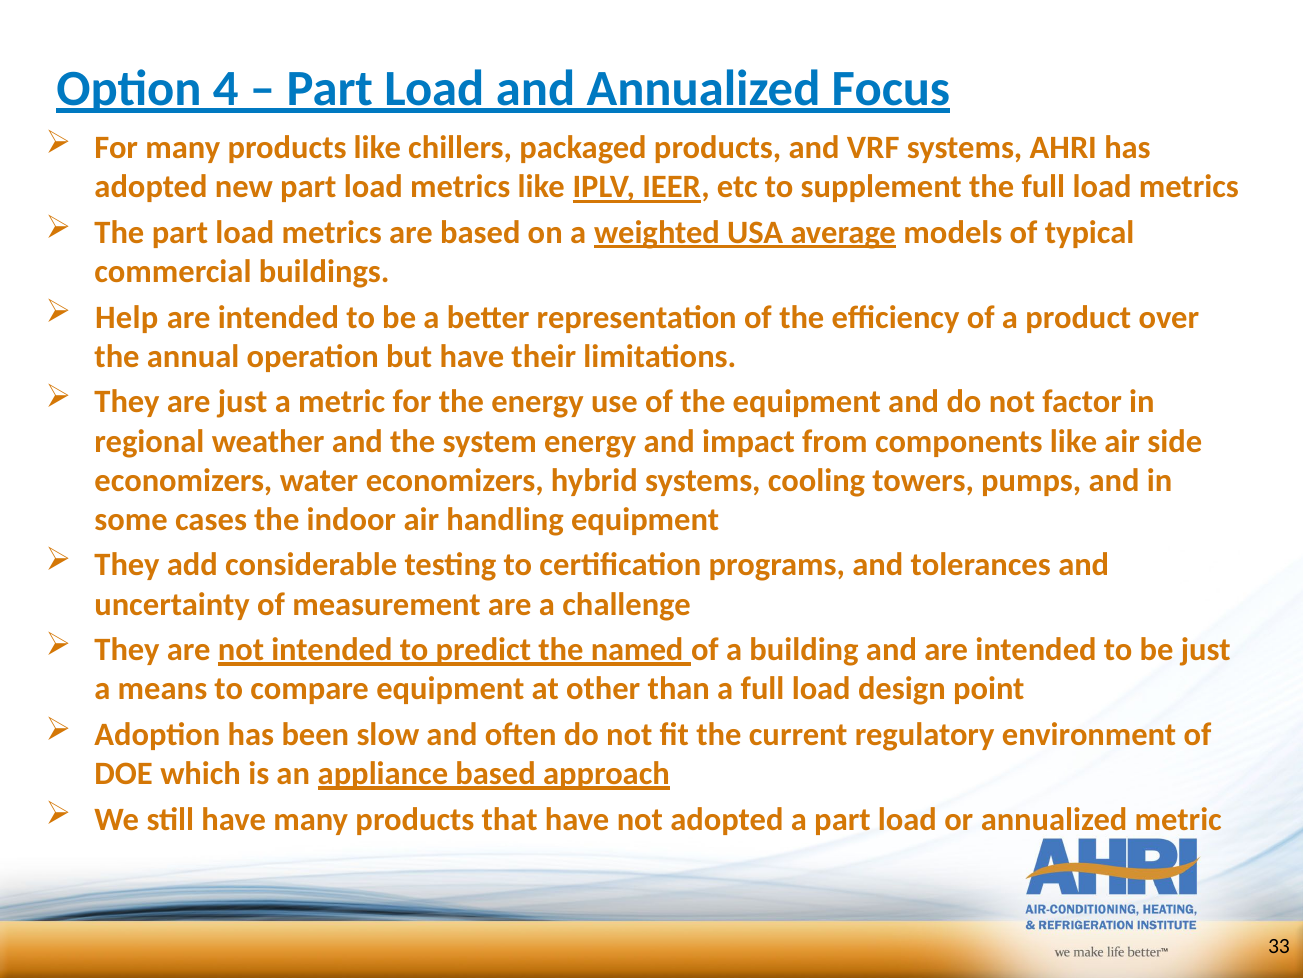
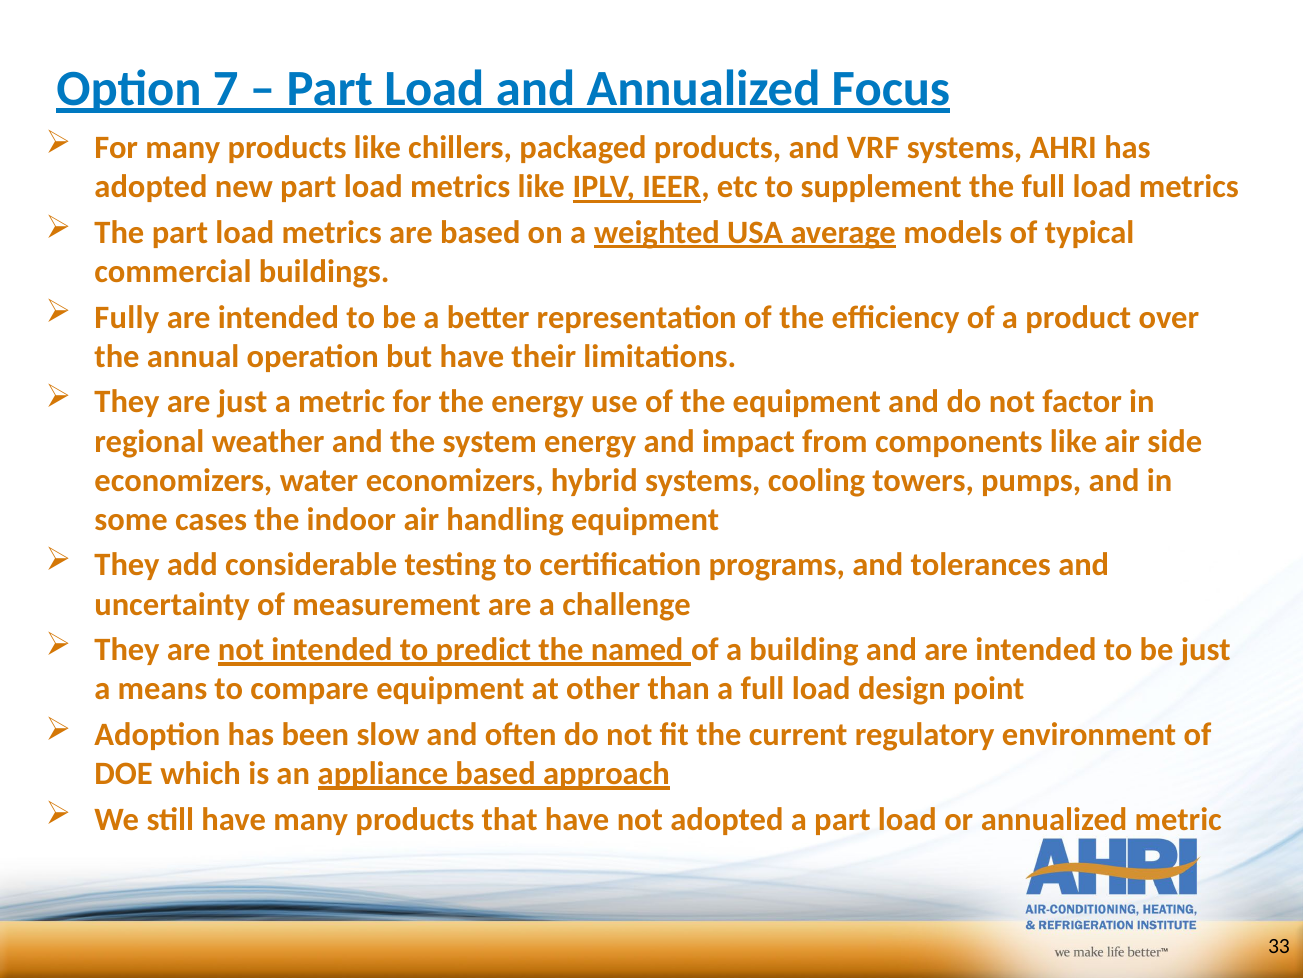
4: 4 -> 7
Help: Help -> Fully
